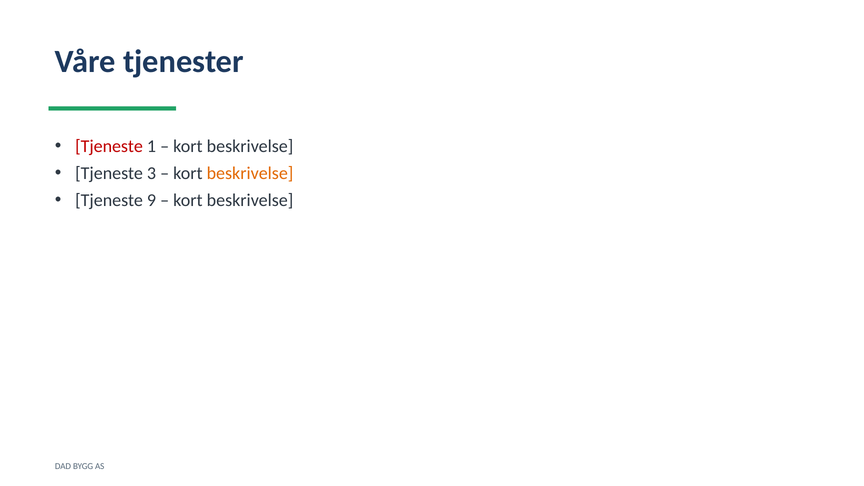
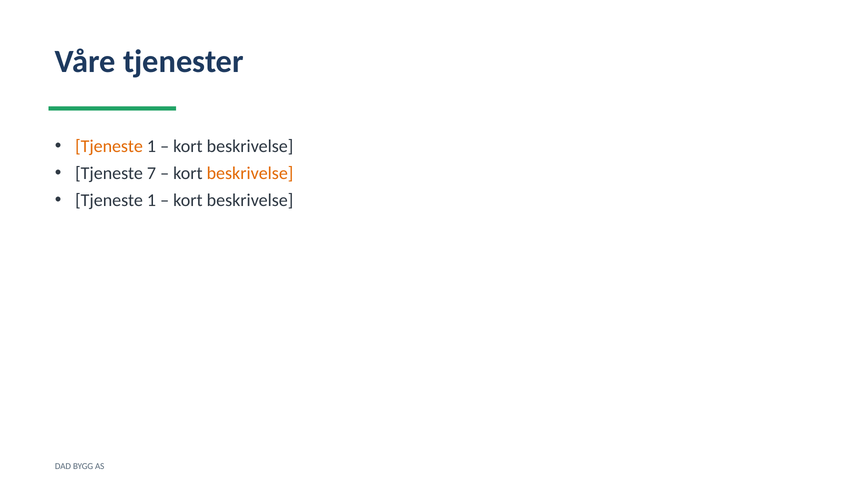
Tjeneste at (109, 146) colour: red -> orange
3: 3 -> 7
9 at (151, 200): 9 -> 1
